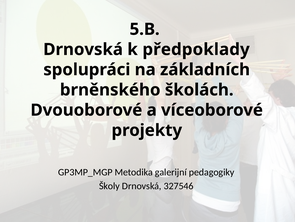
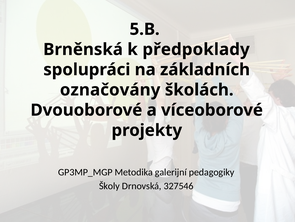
Drnovská at (83, 49): Drnovská -> Brněnská
brněnského: brněnského -> označovány
